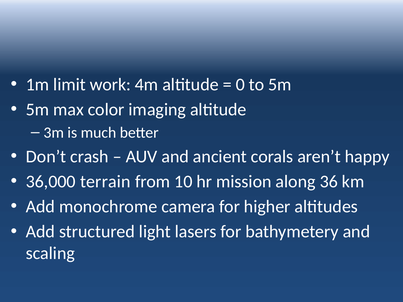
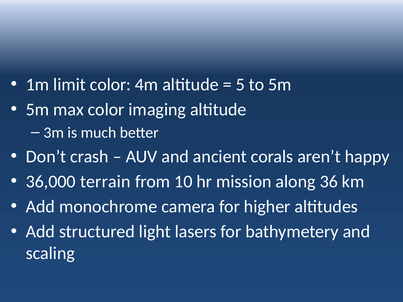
limit work: work -> color
0: 0 -> 5
